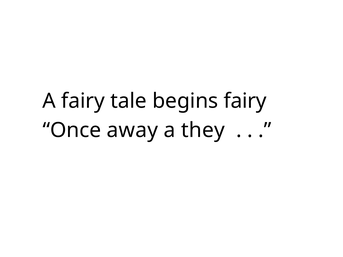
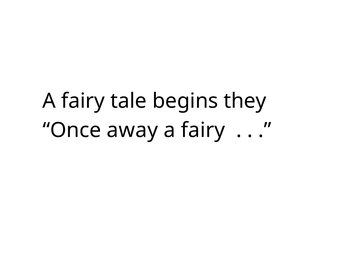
begins fairy: fairy -> they
they at (203, 130): they -> fairy
